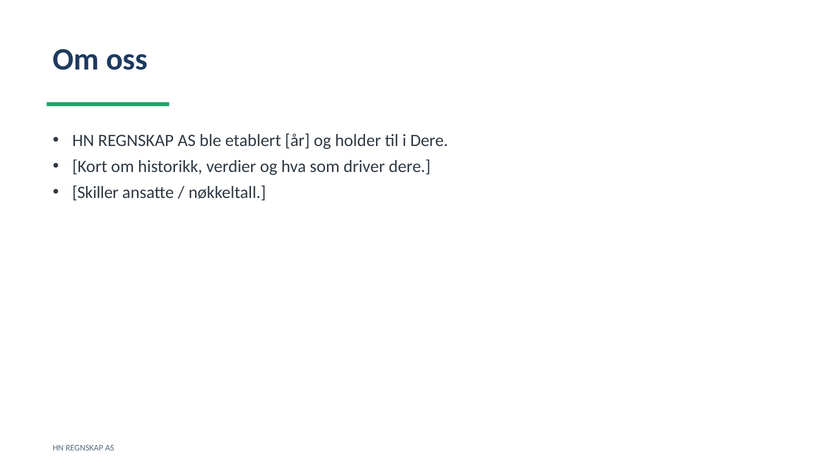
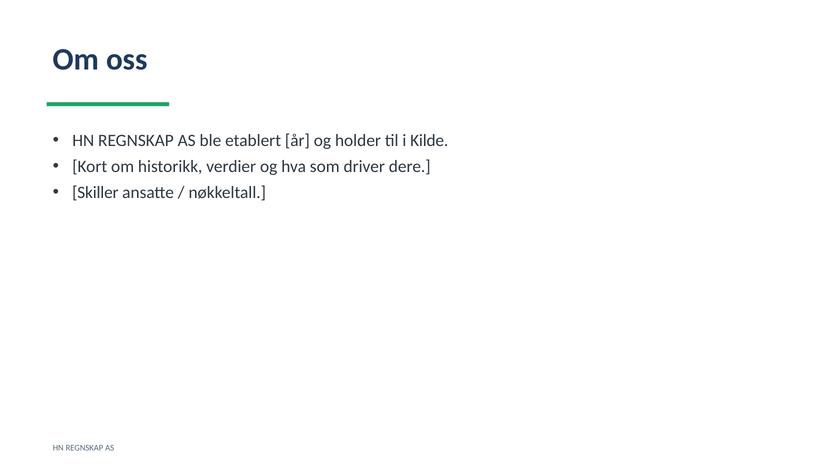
i Dere: Dere -> Kilde
